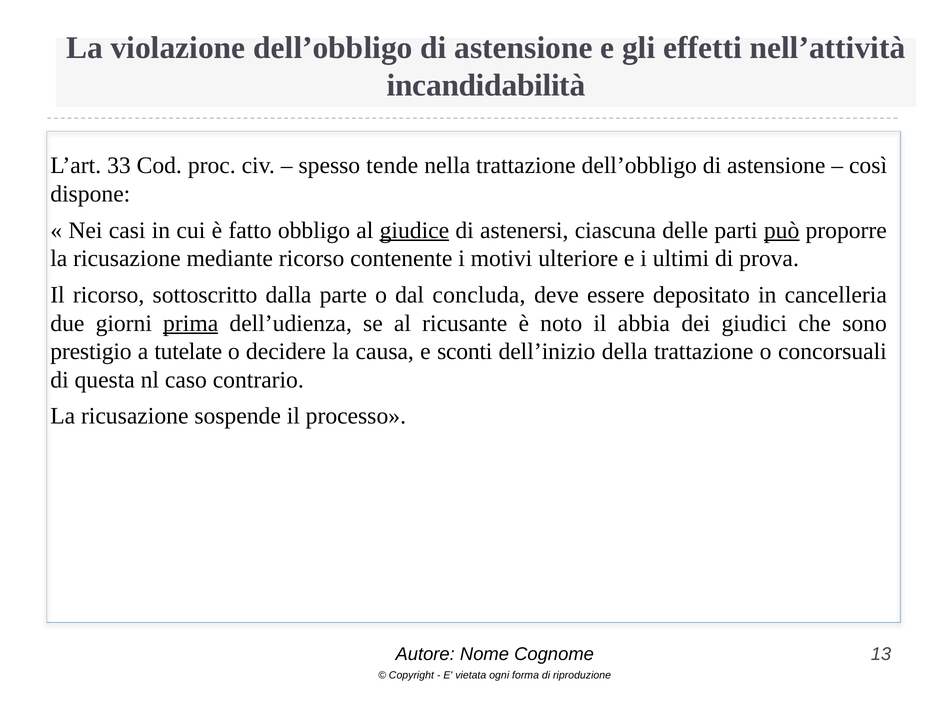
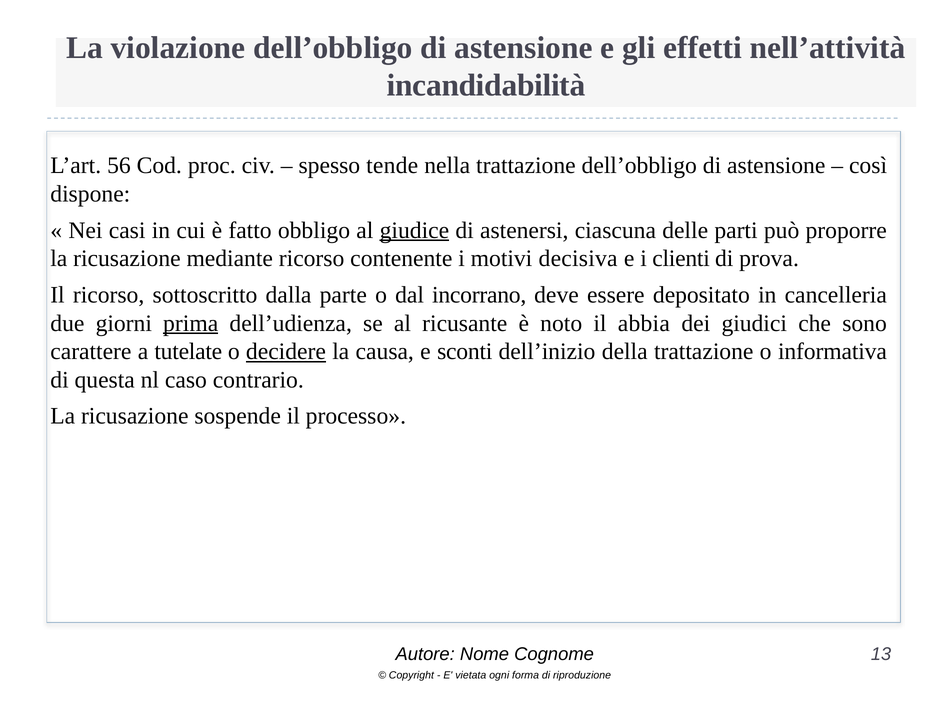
33: 33 -> 56
può underline: present -> none
ulteriore: ulteriore -> decisiva
ultimi: ultimi -> clienti
concluda: concluda -> incorrano
prestigio: prestigio -> carattere
decidere underline: none -> present
concorsuali: concorsuali -> informativa
